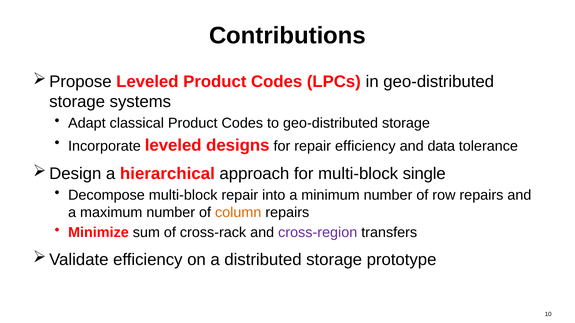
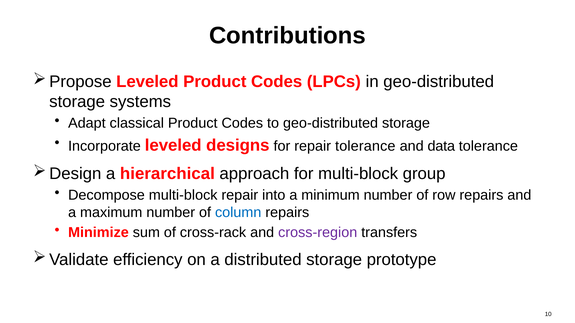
repair efficiency: efficiency -> tolerance
single: single -> group
column colour: orange -> blue
